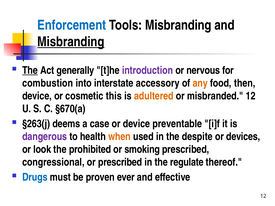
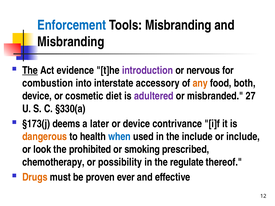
Misbranding at (71, 42) underline: present -> none
generally: generally -> evidence
then: then -> both
this: this -> diet
adultered colour: orange -> purple
misbranded 12: 12 -> 27
§670(a: §670(a -> §330(a
§263(j: §263(j -> §173(j
case: case -> later
preventable: preventable -> contrivance
dangerous colour: purple -> orange
when colour: orange -> blue
the despite: despite -> include
or devices: devices -> include
congressional: congressional -> chemotherapy
or prescribed: prescribed -> possibility
Drugs colour: blue -> orange
